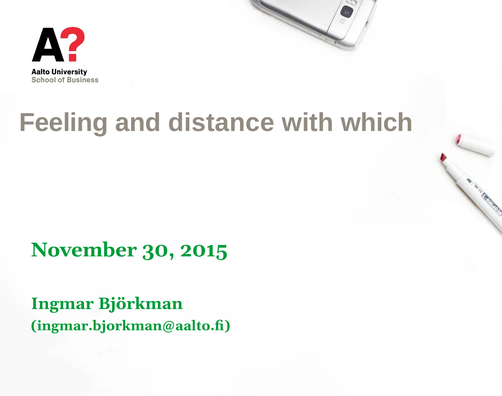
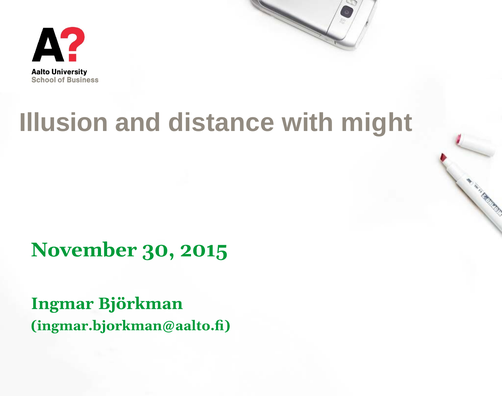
Feeling: Feeling -> Illusion
which: which -> might
